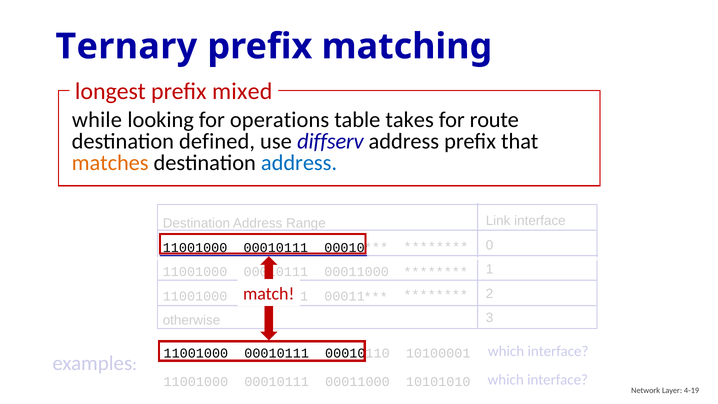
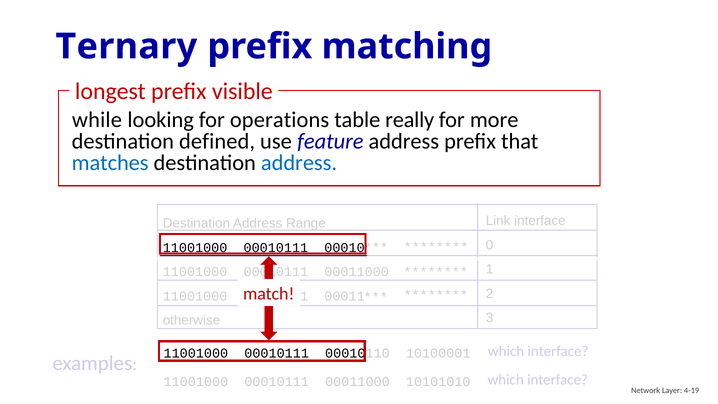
mixed: mixed -> visible
takes: takes -> really
route: route -> more
diffserv: diffserv -> feature
matches colour: orange -> blue
